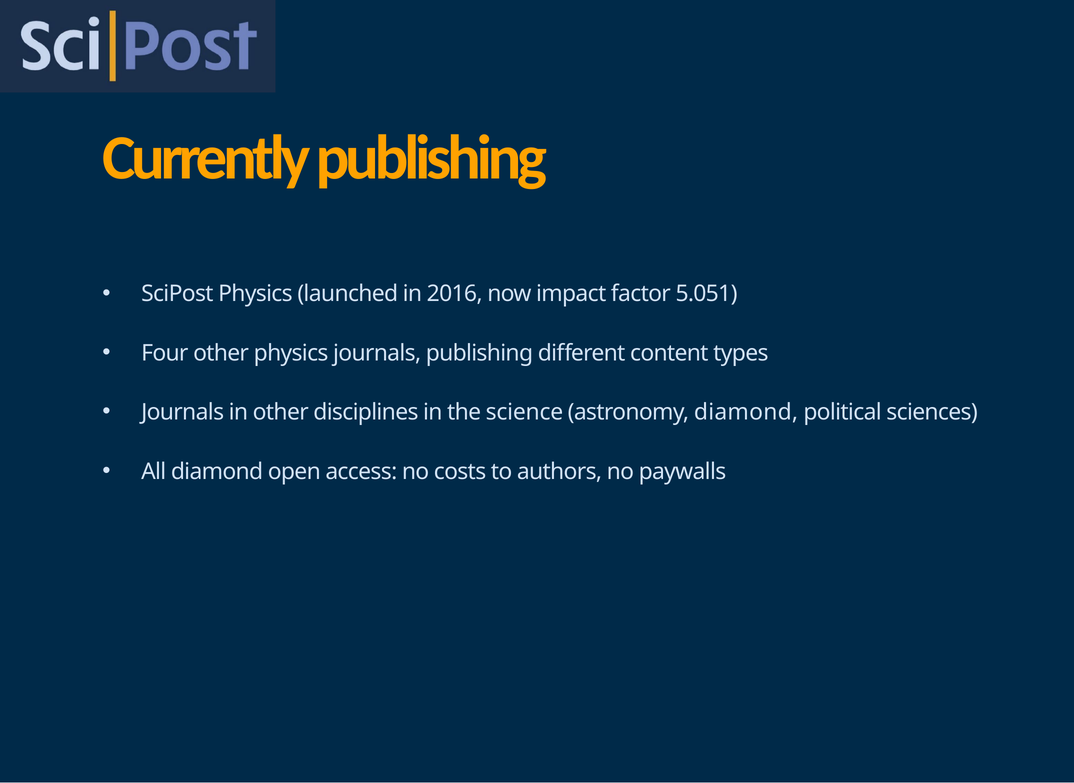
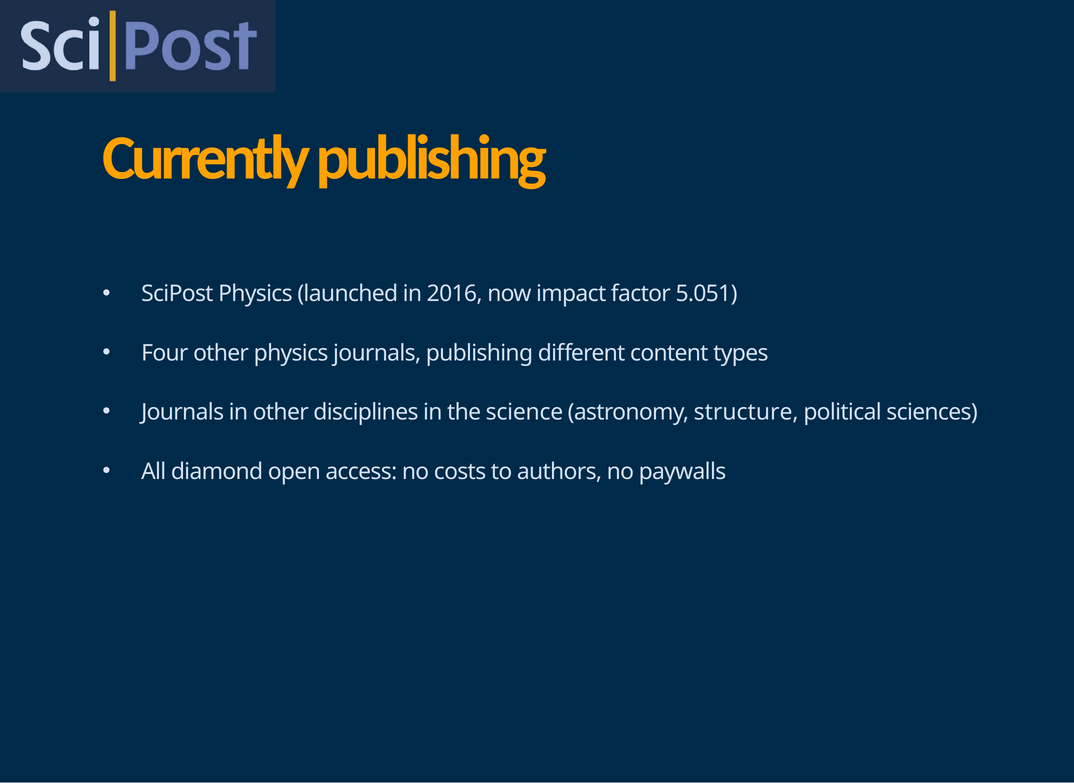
astronomy diamond: diamond -> structure
